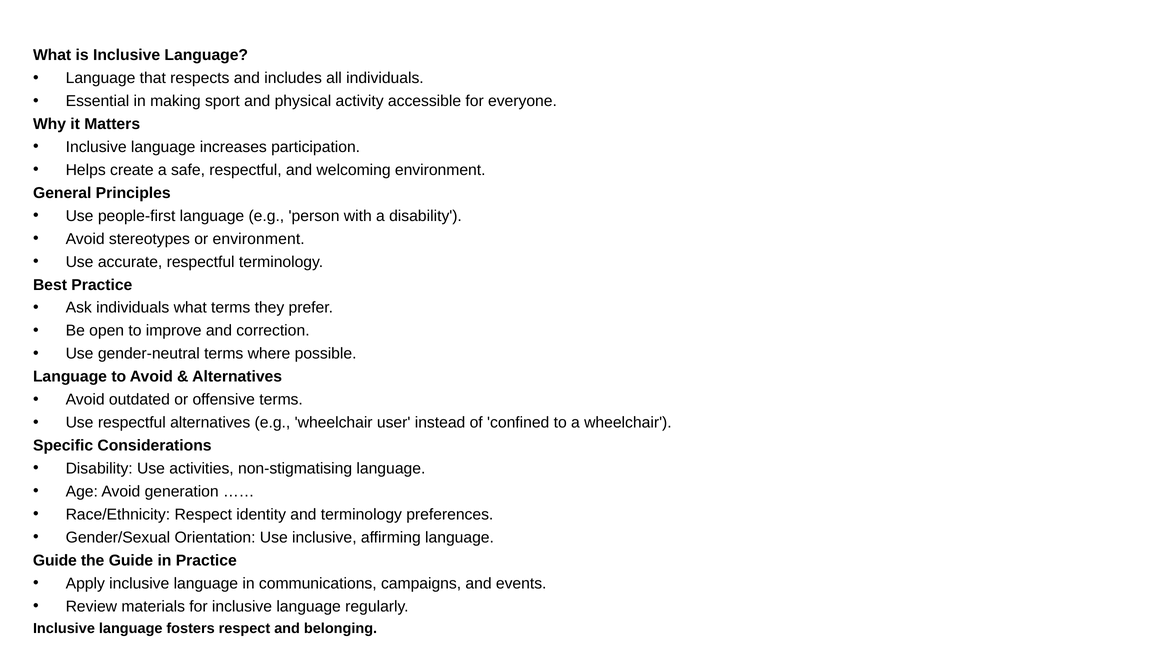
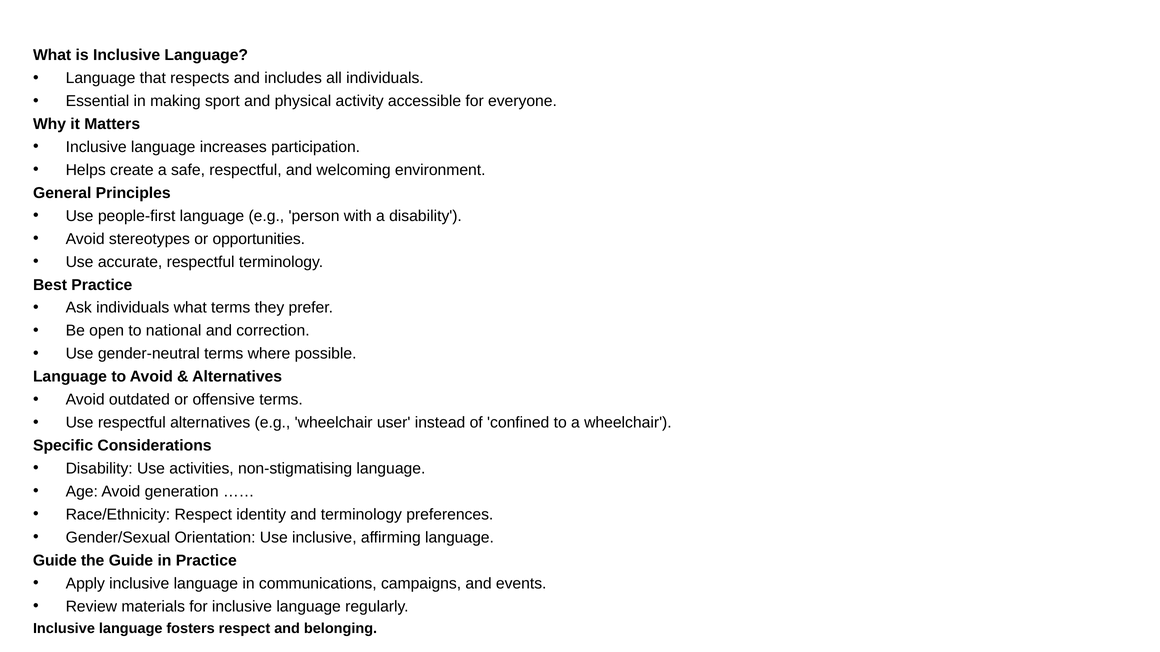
or environment: environment -> opportunities
improve: improve -> national
